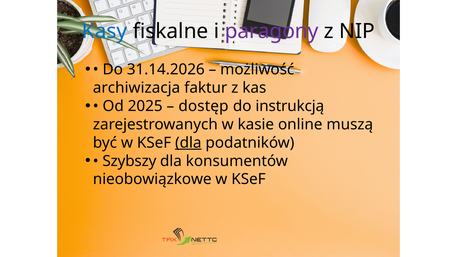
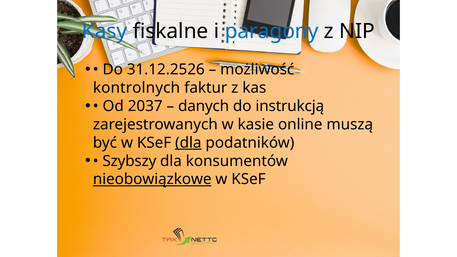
paragony colour: purple -> blue
31.14.2026: 31.14.2026 -> 31.12.2526
archiwizacja: archiwizacja -> kontrolnych
2025: 2025 -> 2037
dostęp: dostęp -> danych
nieobowiązkowe underline: none -> present
